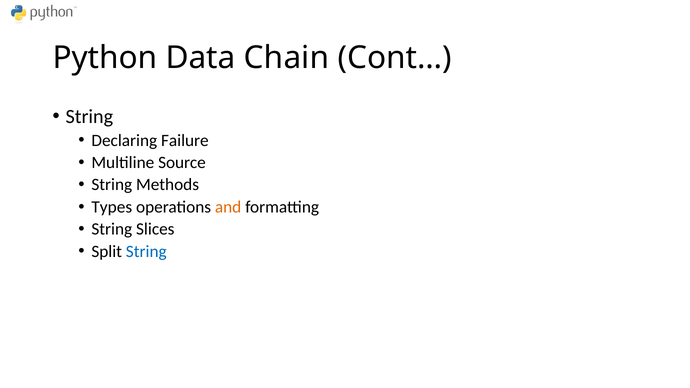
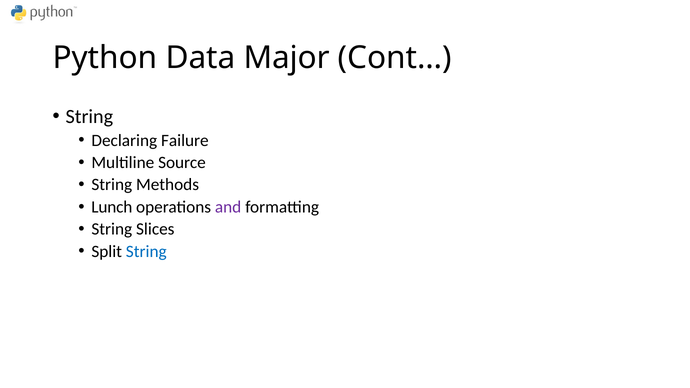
Chain: Chain -> Major
Types: Types -> Lunch
and colour: orange -> purple
